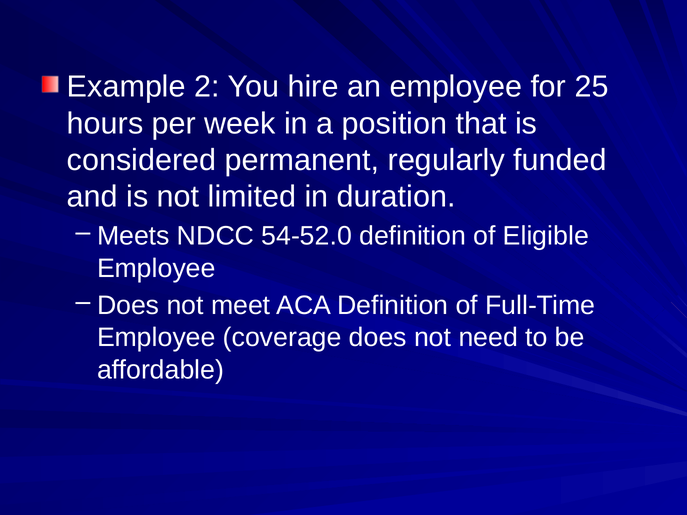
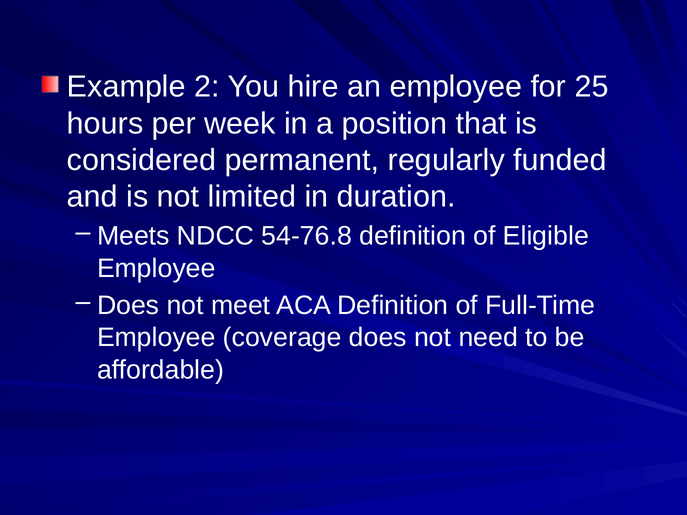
54-52.0: 54-52.0 -> 54-76.8
